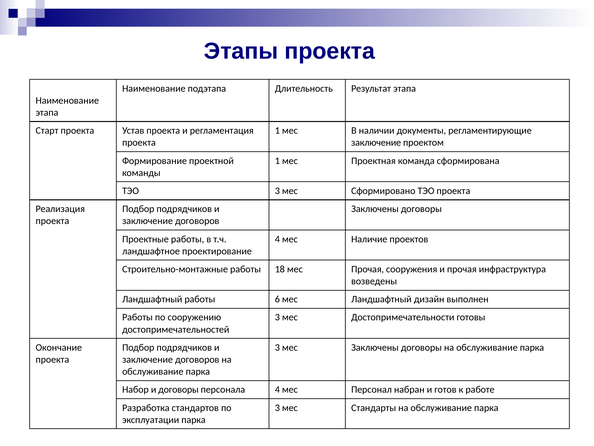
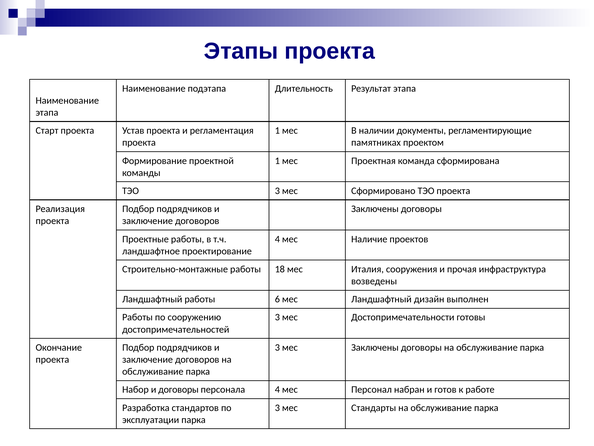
заключение at (376, 143): заключение -> памятниках
мес Прочая: Прочая -> Италия
